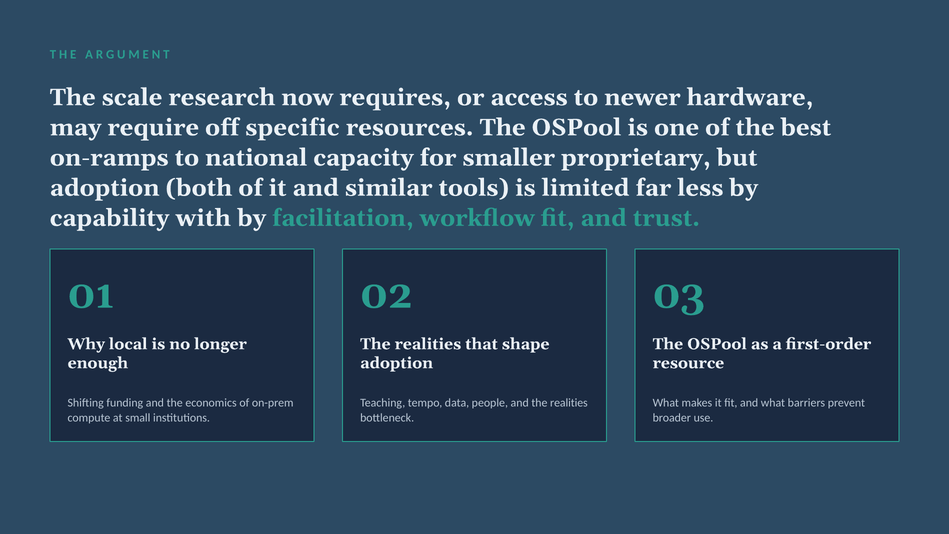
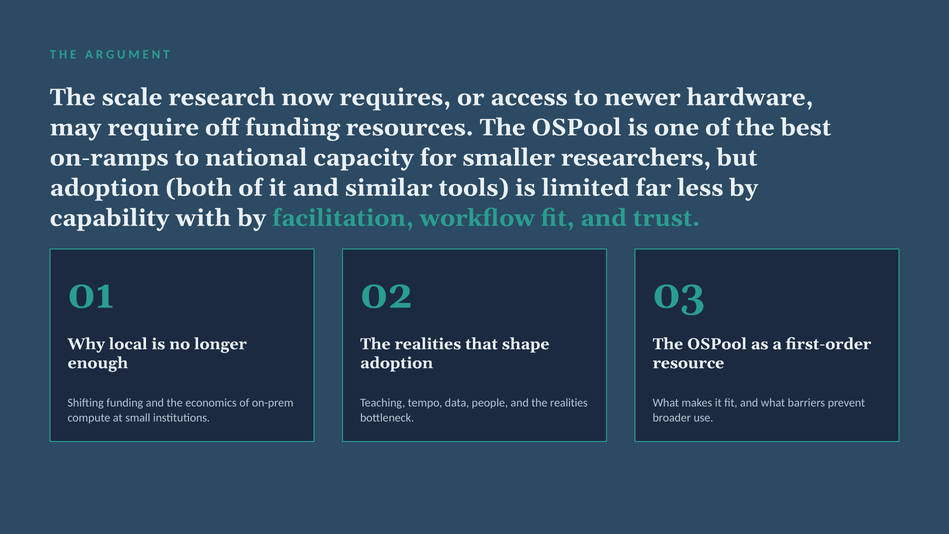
off specific: specific -> funding
proprietary: proprietary -> researchers
